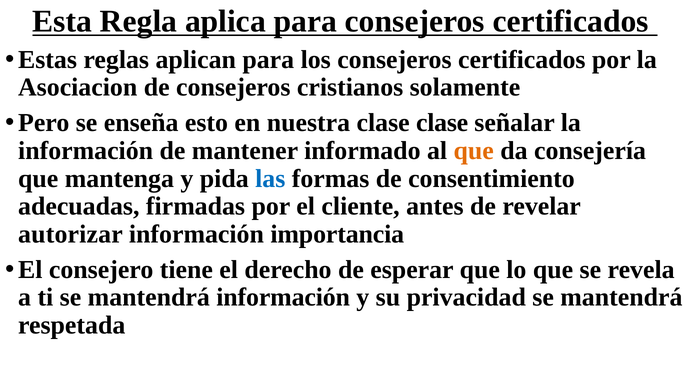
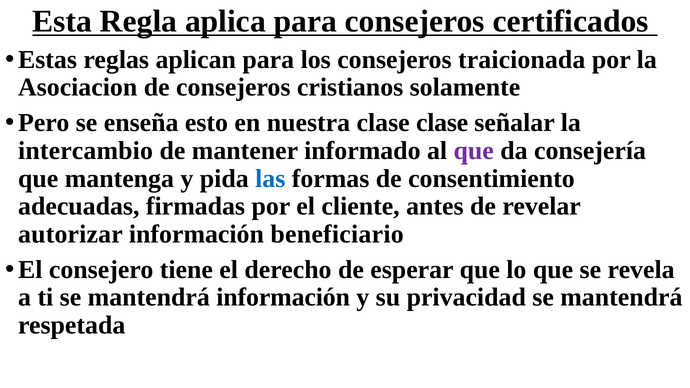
los consejeros certificados: certificados -> traicionada
información at (86, 151): información -> intercambio
que at (474, 151) colour: orange -> purple
importancia: importancia -> beneficiario
